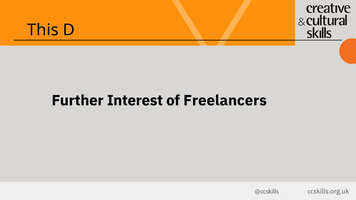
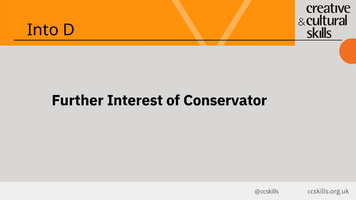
This: This -> Into
Freelancers: Freelancers -> Conservator
